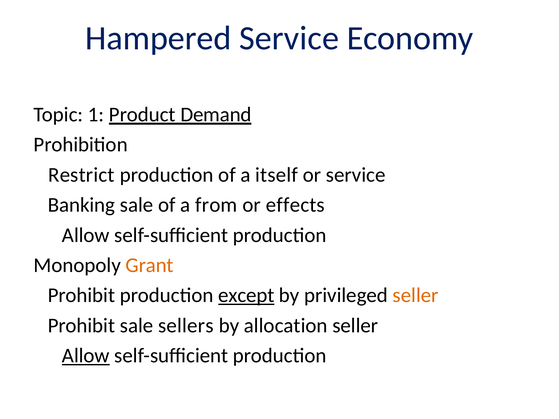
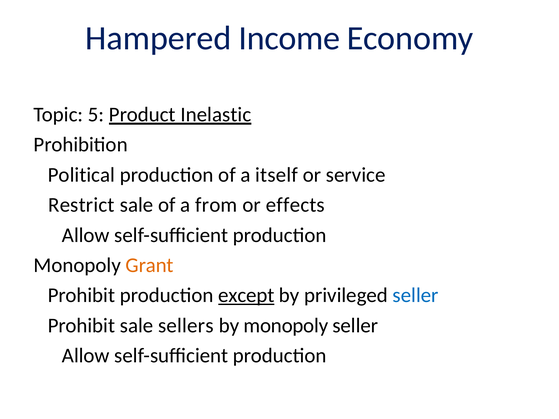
Hampered Service: Service -> Income
1: 1 -> 5
Demand: Demand -> Inelastic
Restrict: Restrict -> Political
Banking: Banking -> Restrict
seller at (416, 296) colour: orange -> blue
by allocation: allocation -> monopoly
Allow at (86, 356) underline: present -> none
